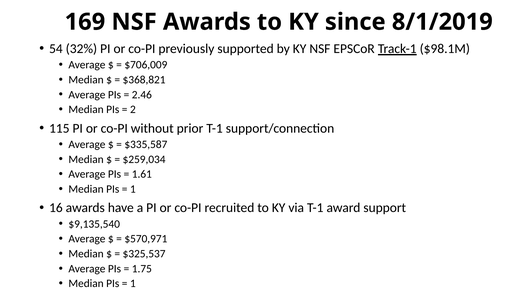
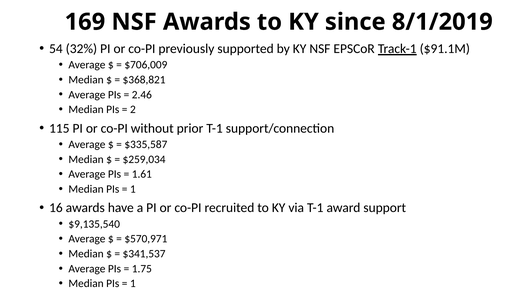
$98.1M: $98.1M -> $91.1M
$325,537: $325,537 -> $341,537
